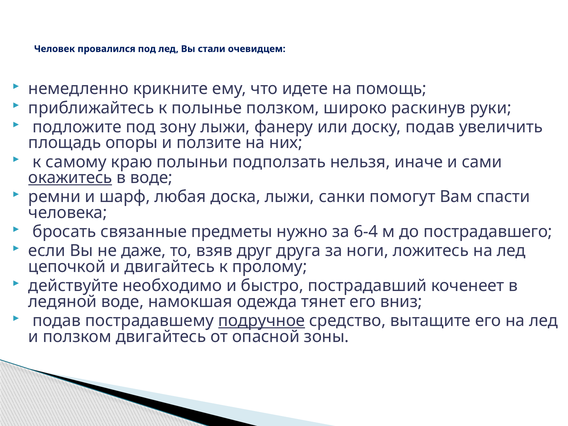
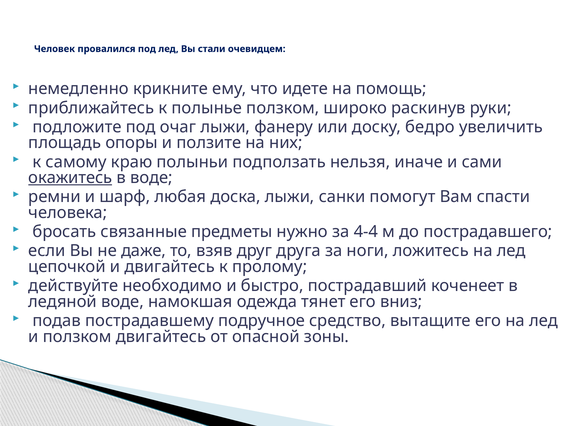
зону: зону -> очаг
доску подав: подав -> бедро
6-4: 6-4 -> 4-4
подручное underline: present -> none
